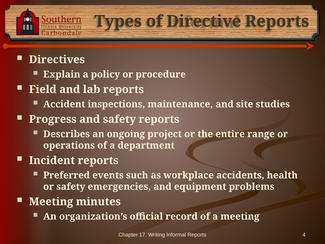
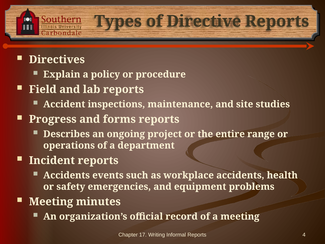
and safety: safety -> forms
Preferred at (67, 175): Preferred -> Accidents
